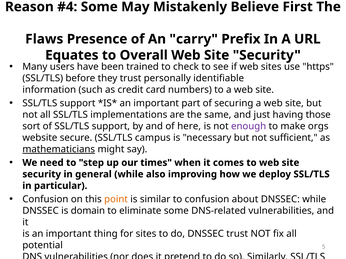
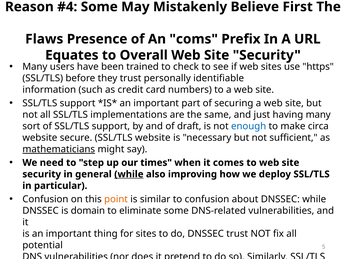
carry: carry -> coms
having those: those -> many
here: here -> draft
enough colour: purple -> blue
orgs: orgs -> circa
SSL/TLS campus: campus -> website
while at (129, 175) underline: none -> present
